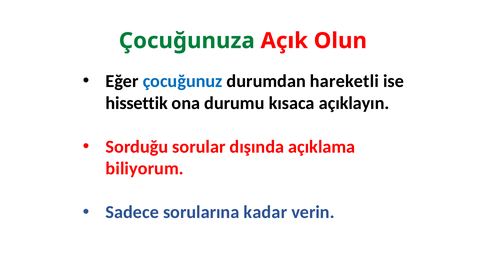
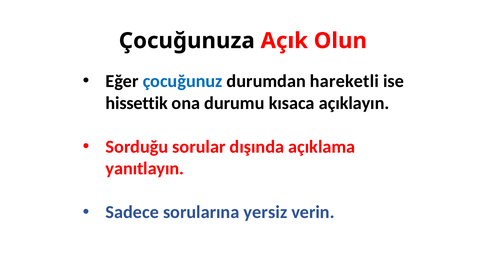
Çocuğunuza colour: green -> black
biliyorum: biliyorum -> yanıtlayın
kadar: kadar -> yersiz
